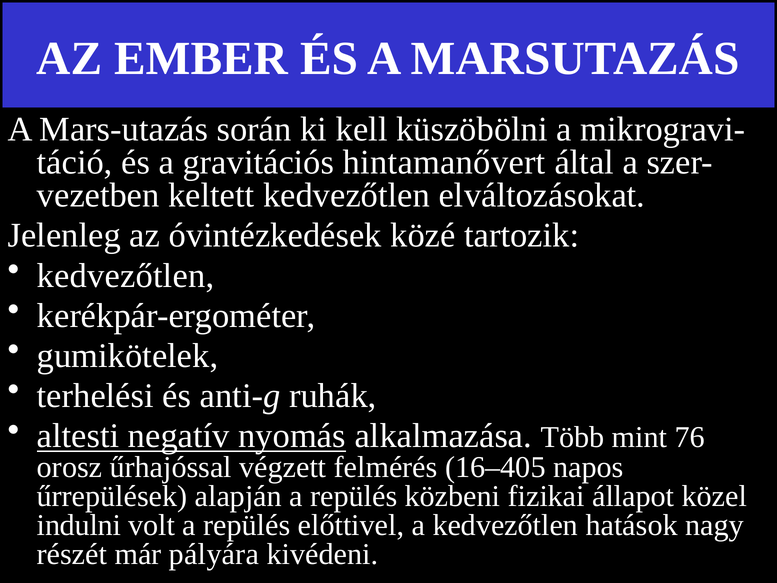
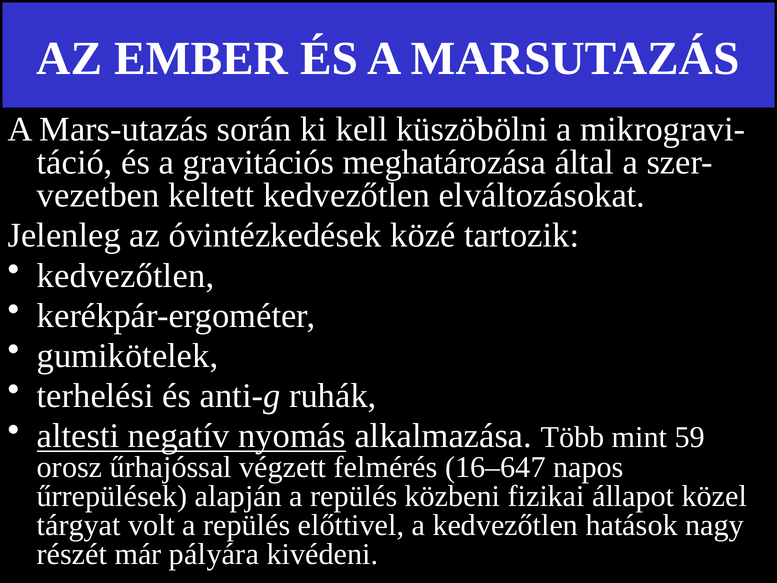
hintamanővert: hintamanővert -> meghatározása
76: 76 -> 59
16–405: 16–405 -> 16–647
indulni: indulni -> tárgyat
